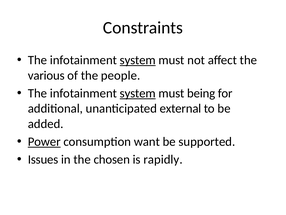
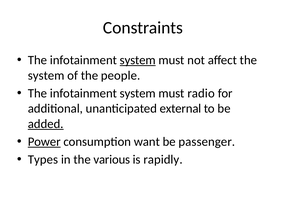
various at (46, 75): various -> system
system at (138, 93) underline: present -> none
being: being -> radio
added underline: none -> present
supported: supported -> passenger
Issues: Issues -> Types
chosen: chosen -> various
